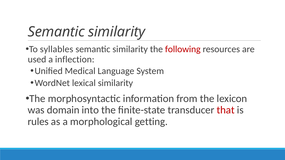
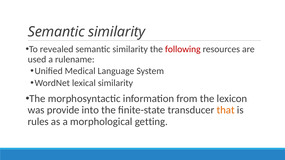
syllables: syllables -> revealed
inflection: inflection -> rulename
domain: domain -> provide
that colour: red -> orange
